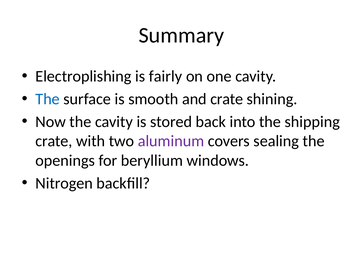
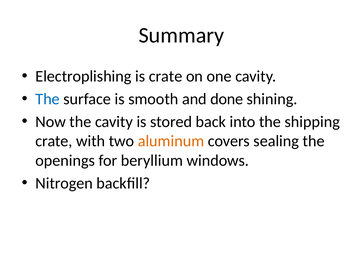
is fairly: fairly -> crate
and crate: crate -> done
aluminum colour: purple -> orange
